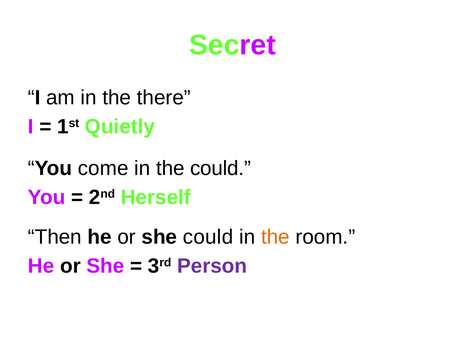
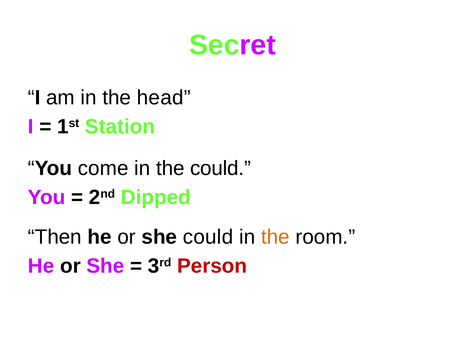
there: there -> head
Quietly: Quietly -> Station
Herself: Herself -> Dipped
Person colour: purple -> red
